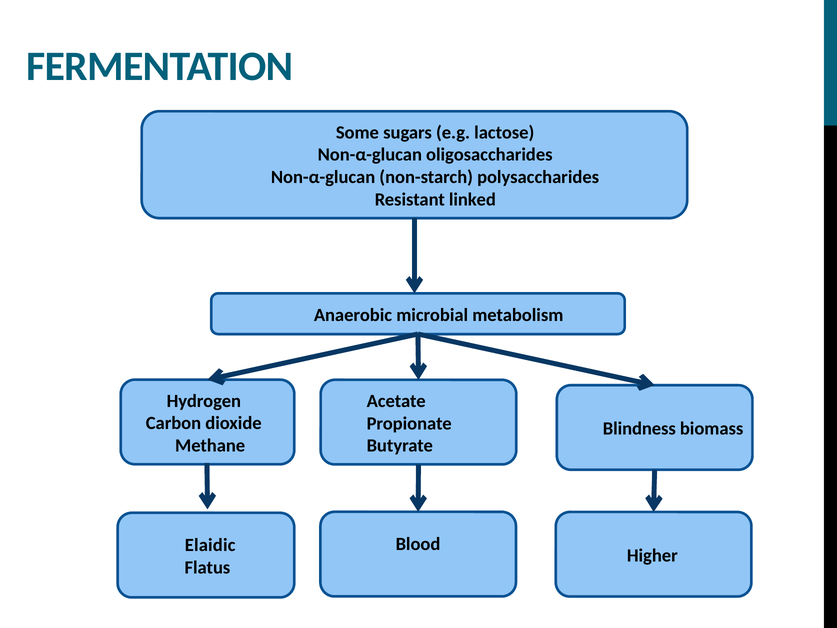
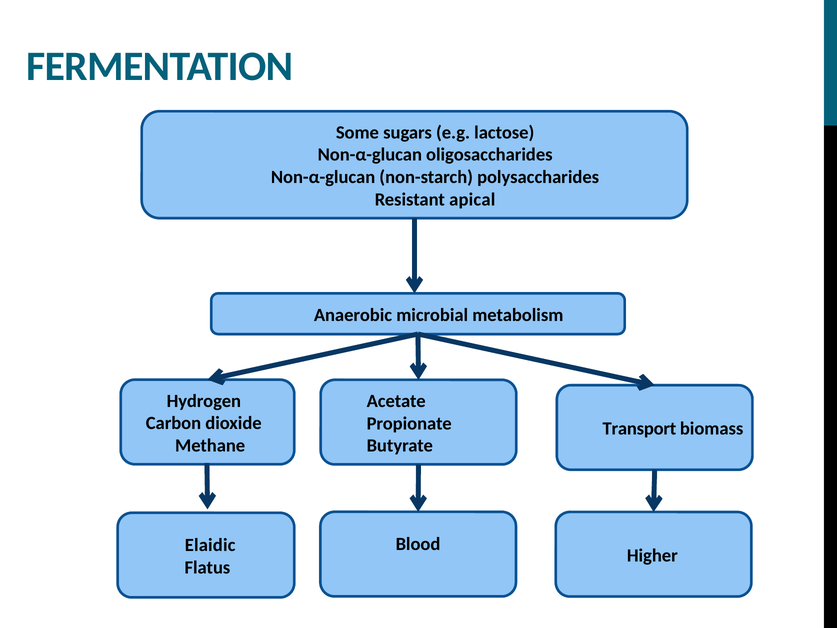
linked: linked -> apical
Blindness: Blindness -> Transport
